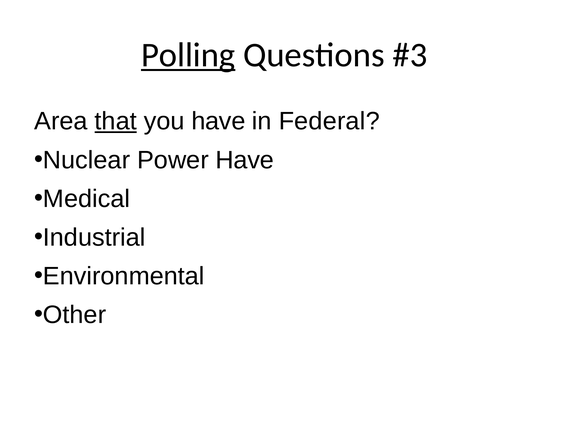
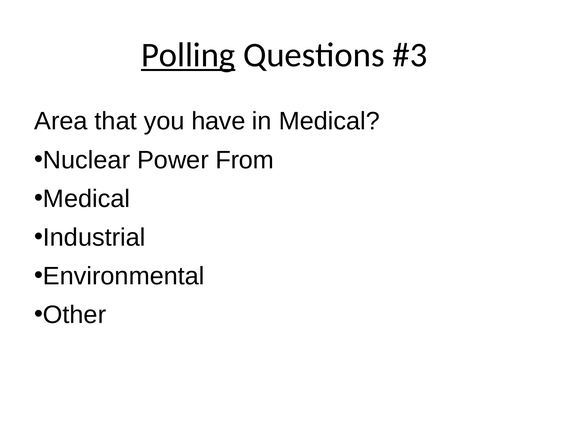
that underline: present -> none
in Federal: Federal -> Medical
Power Have: Have -> From
